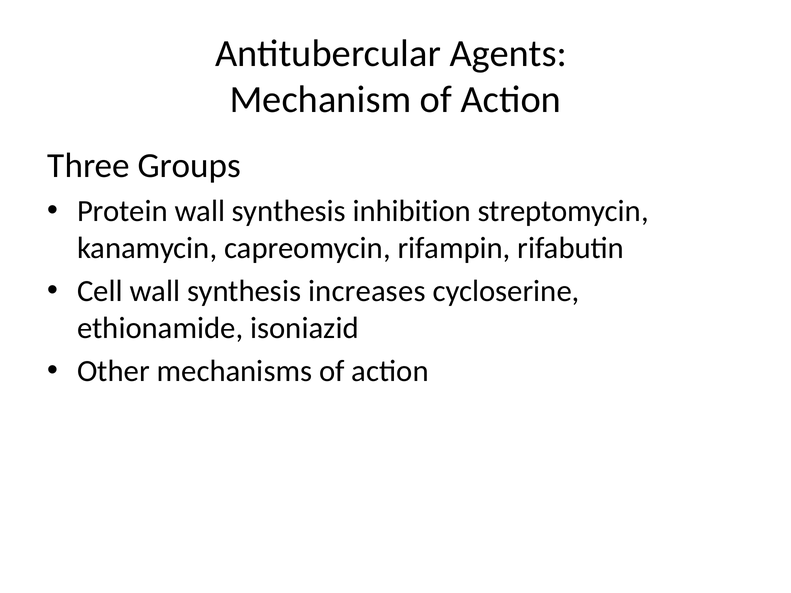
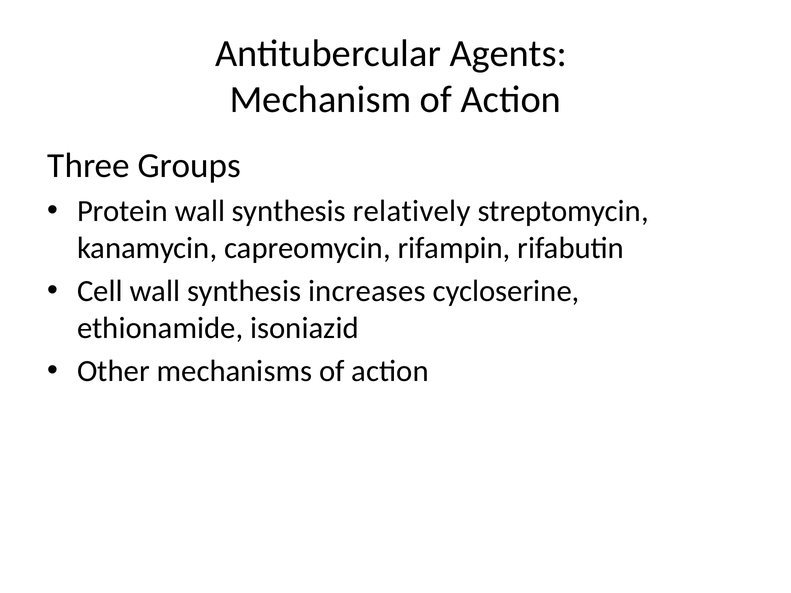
inhibition: inhibition -> relatively
